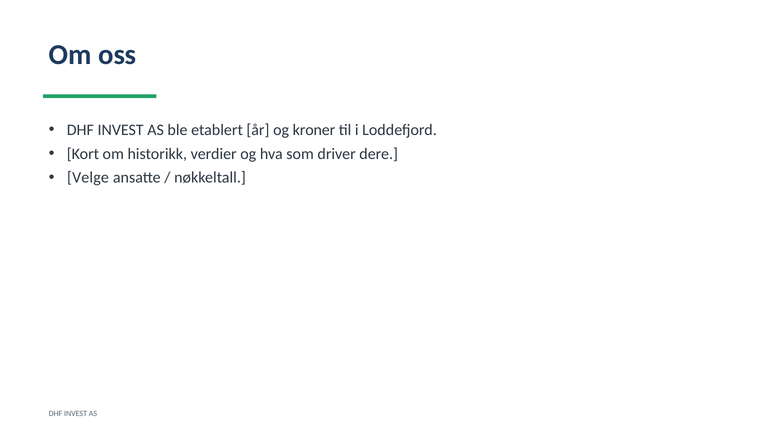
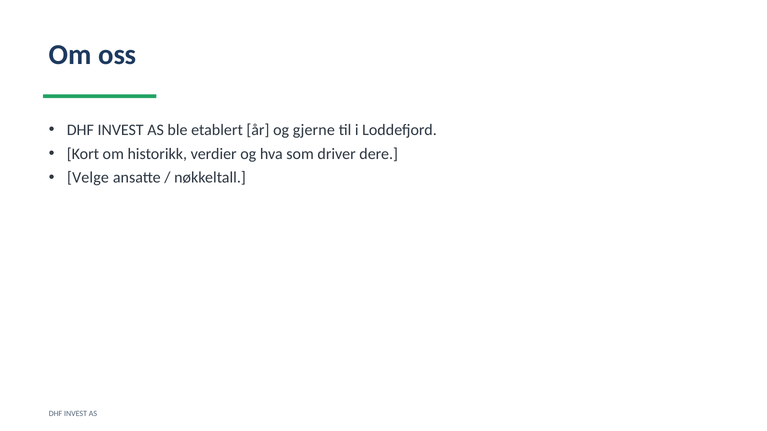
kroner: kroner -> gjerne
